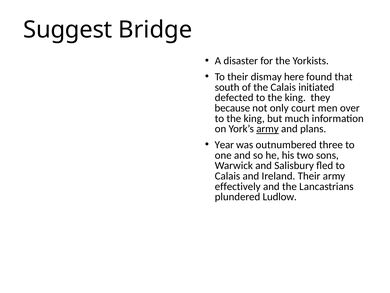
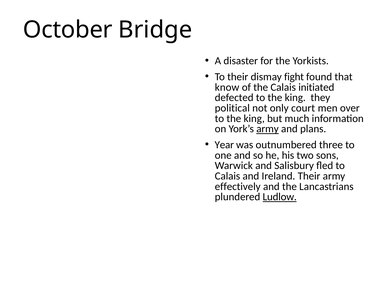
Suggest: Suggest -> October
here: here -> fight
south: south -> know
because: because -> political
Ludlow underline: none -> present
